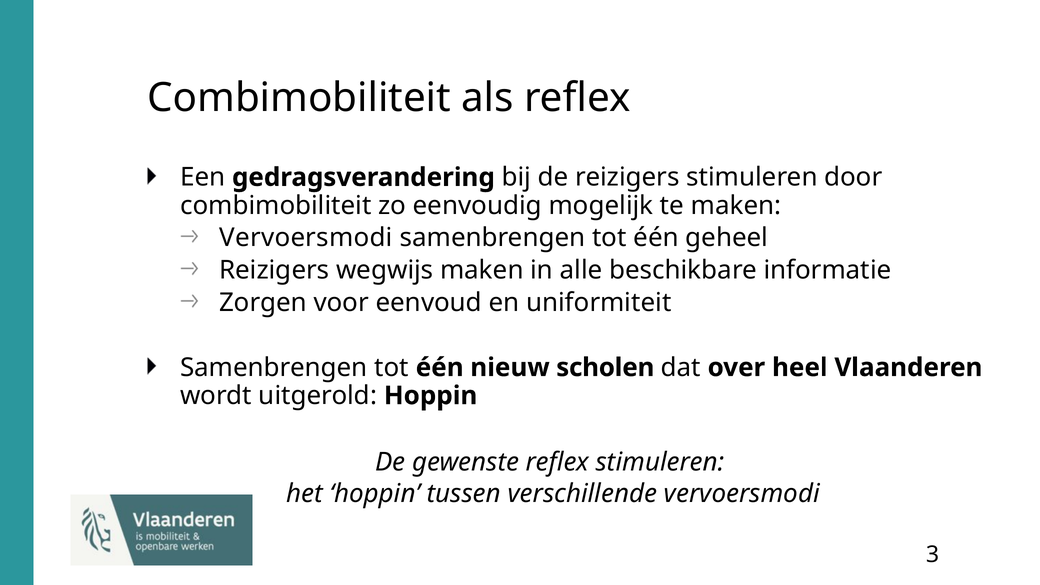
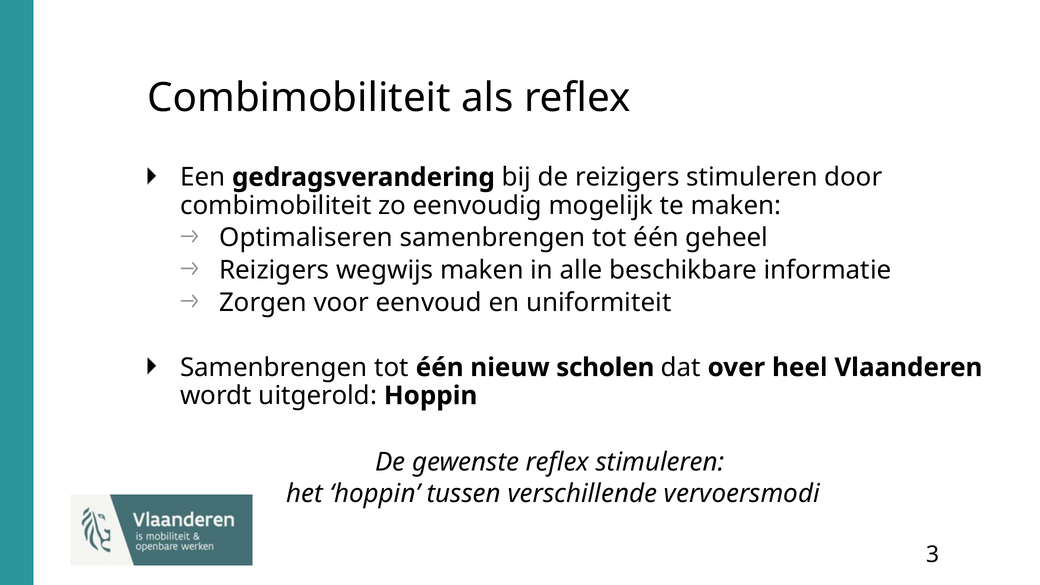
Vervoersmodi at (306, 238): Vervoersmodi -> Optimaliseren
